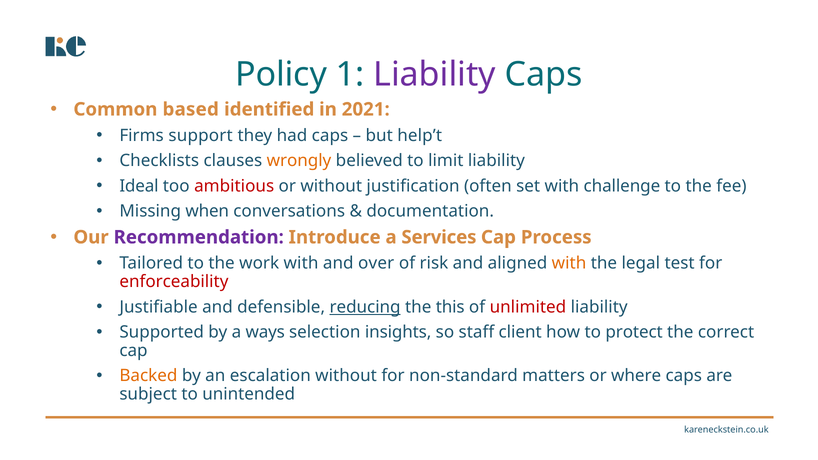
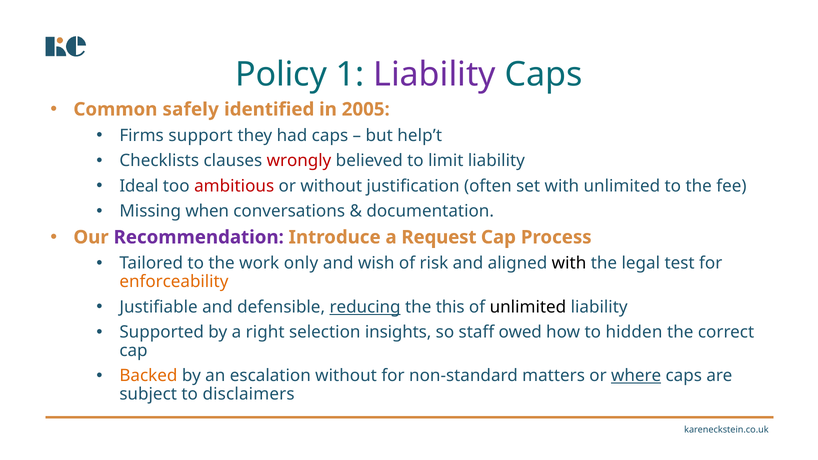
based: based -> safely
2021: 2021 -> 2005
wrongly colour: orange -> red
with challenge: challenge -> unlimited
Services: Services -> Request
work with: with -> only
over: over -> wish
with at (569, 263) colour: orange -> black
enforceability colour: red -> orange
unlimited at (528, 307) colour: red -> black
ways: ways -> right
client: client -> owed
protect: protect -> hidden
where underline: none -> present
unintended: unintended -> disclaimers
